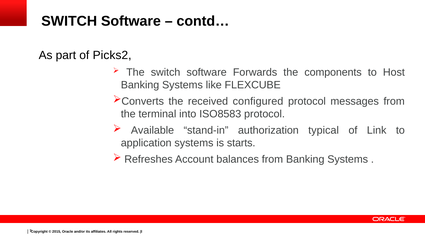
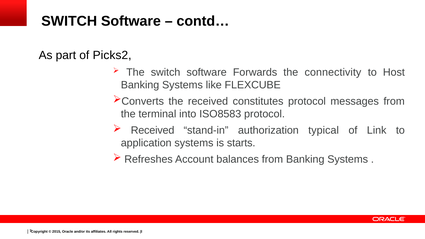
components: components -> connectivity
configured: configured -> constitutes
Available at (153, 130): Available -> Received
